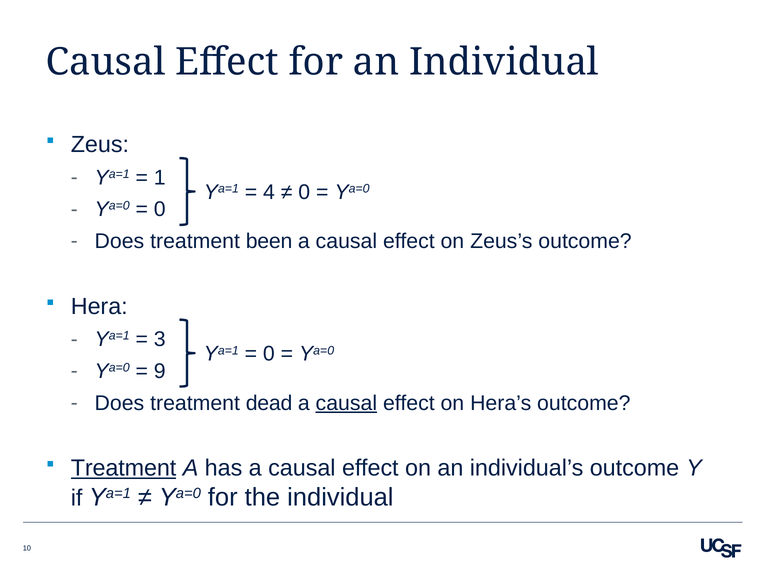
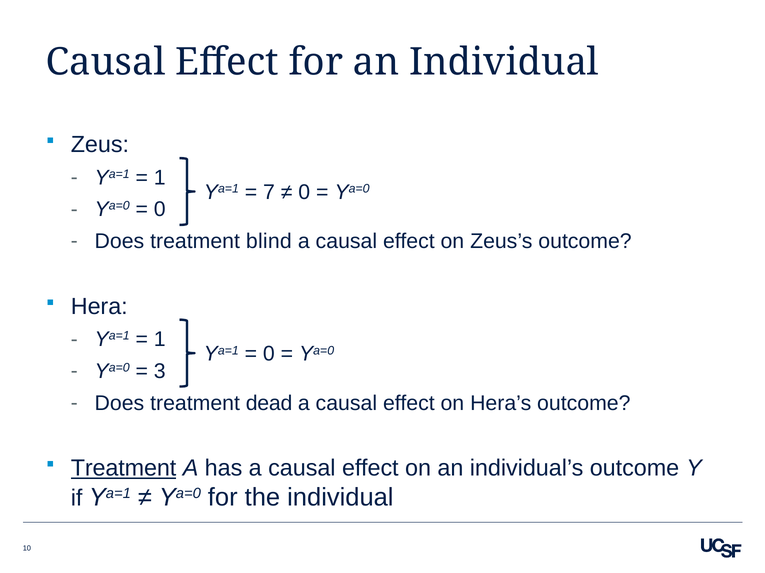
4: 4 -> 7
been: been -> blind
3 at (160, 340): 3 -> 1
9: 9 -> 3
causal at (346, 404) underline: present -> none
